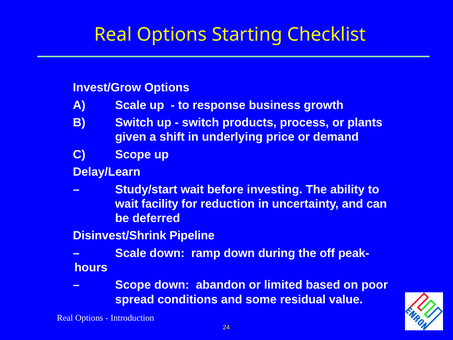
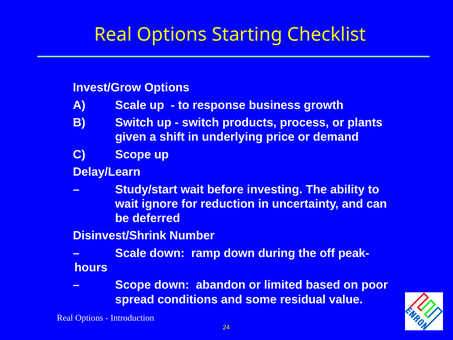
facility: facility -> ignore
Pipeline: Pipeline -> Number
